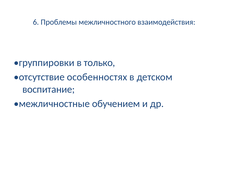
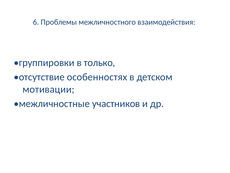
воспитание: воспитание -> мотивации
обучением: обучением -> участников
